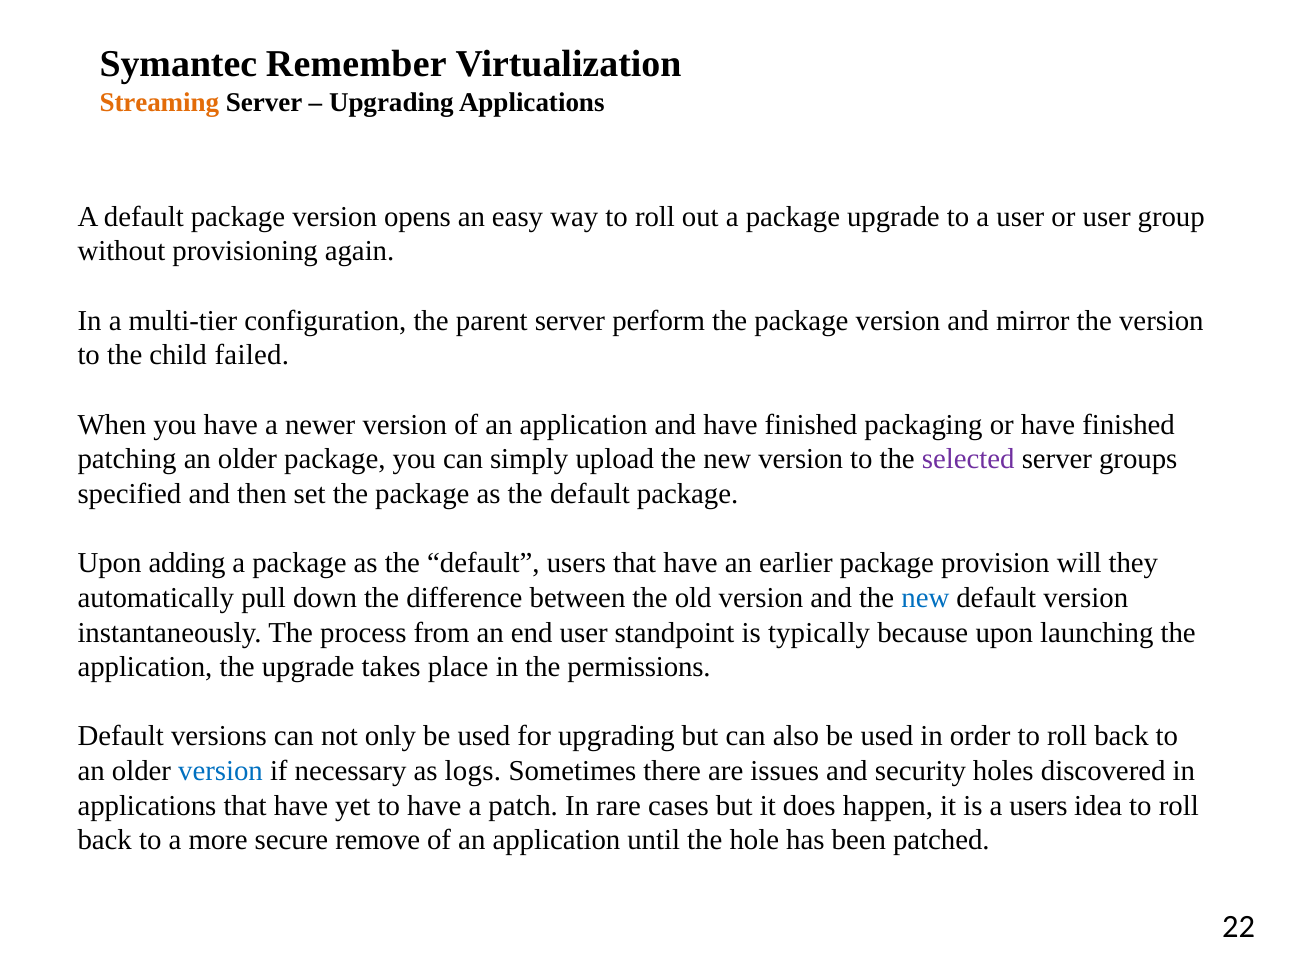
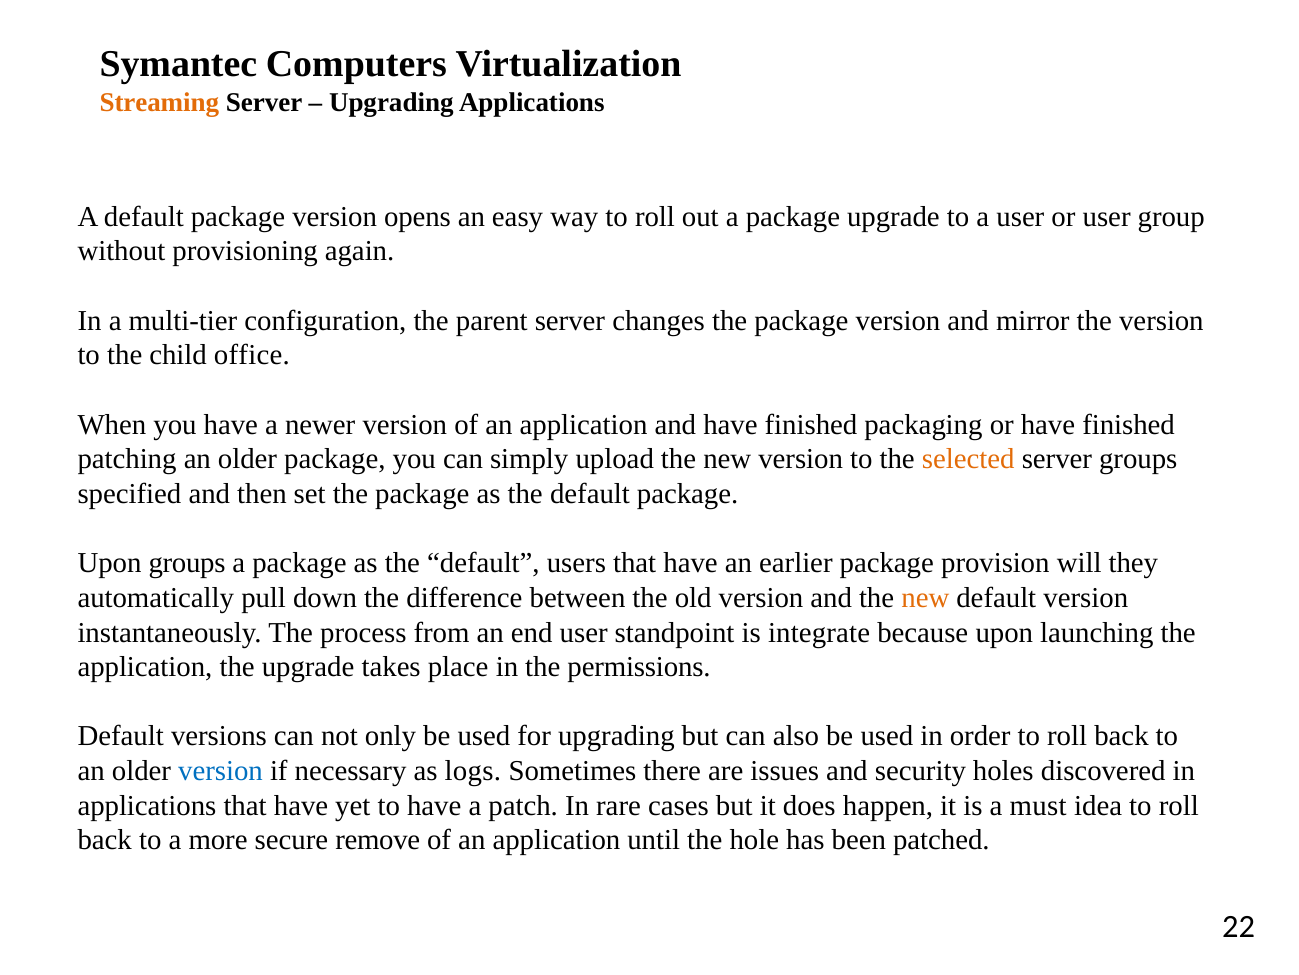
Remember: Remember -> Computers
perform: perform -> changes
failed: failed -> office
selected colour: purple -> orange
Upon adding: adding -> groups
new at (925, 597) colour: blue -> orange
typically: typically -> integrate
a users: users -> must
